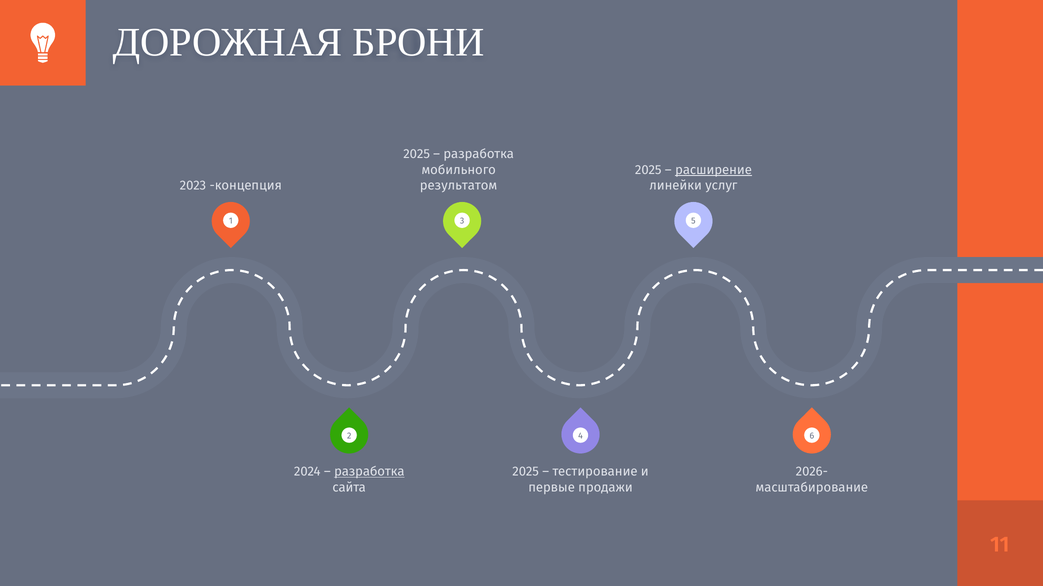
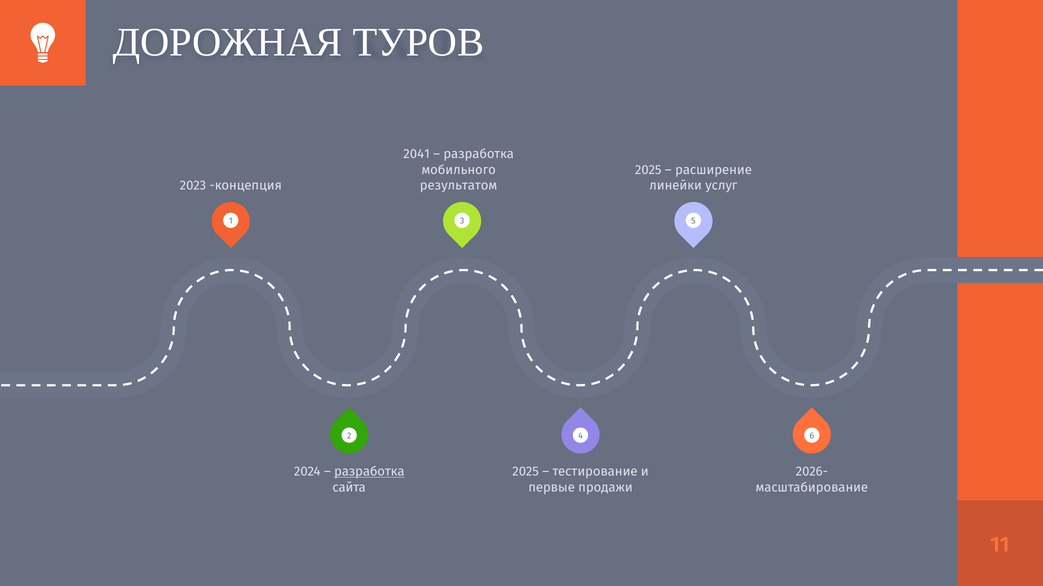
БРОНИ: БРОНИ -> ТУРОВ
2025 at (417, 154): 2025 -> 2041
расширение underline: present -> none
